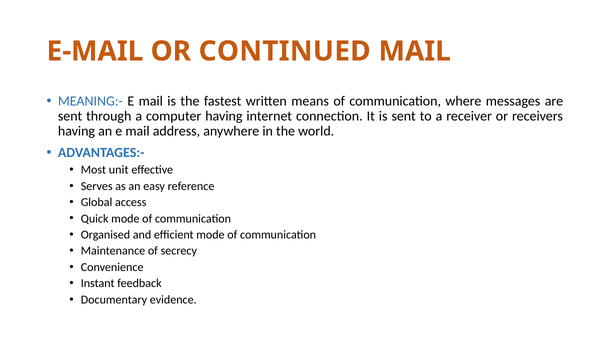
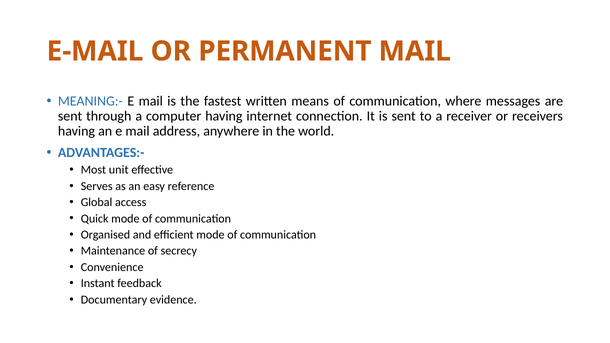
CONTINUED: CONTINUED -> PERMANENT
